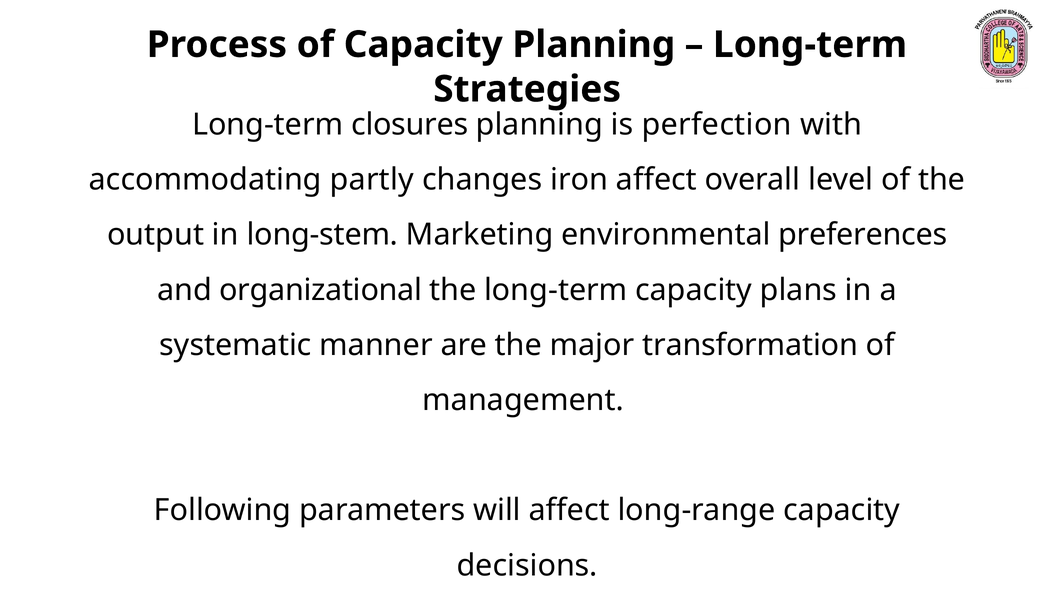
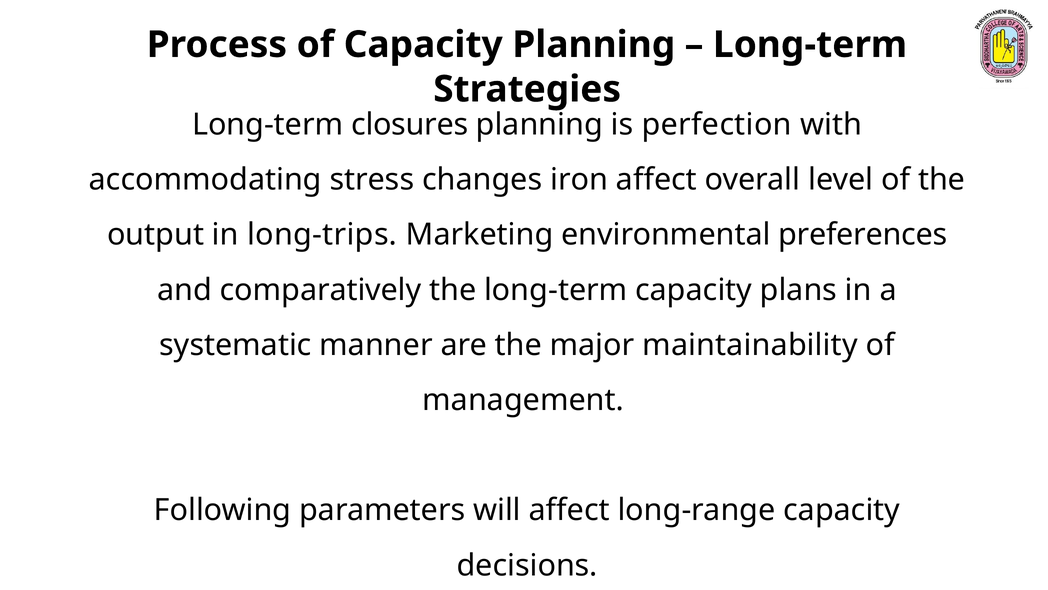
partly: partly -> stress
long-stem: long-stem -> long-trips
organizational: organizational -> comparatively
transformation: transformation -> maintainability
